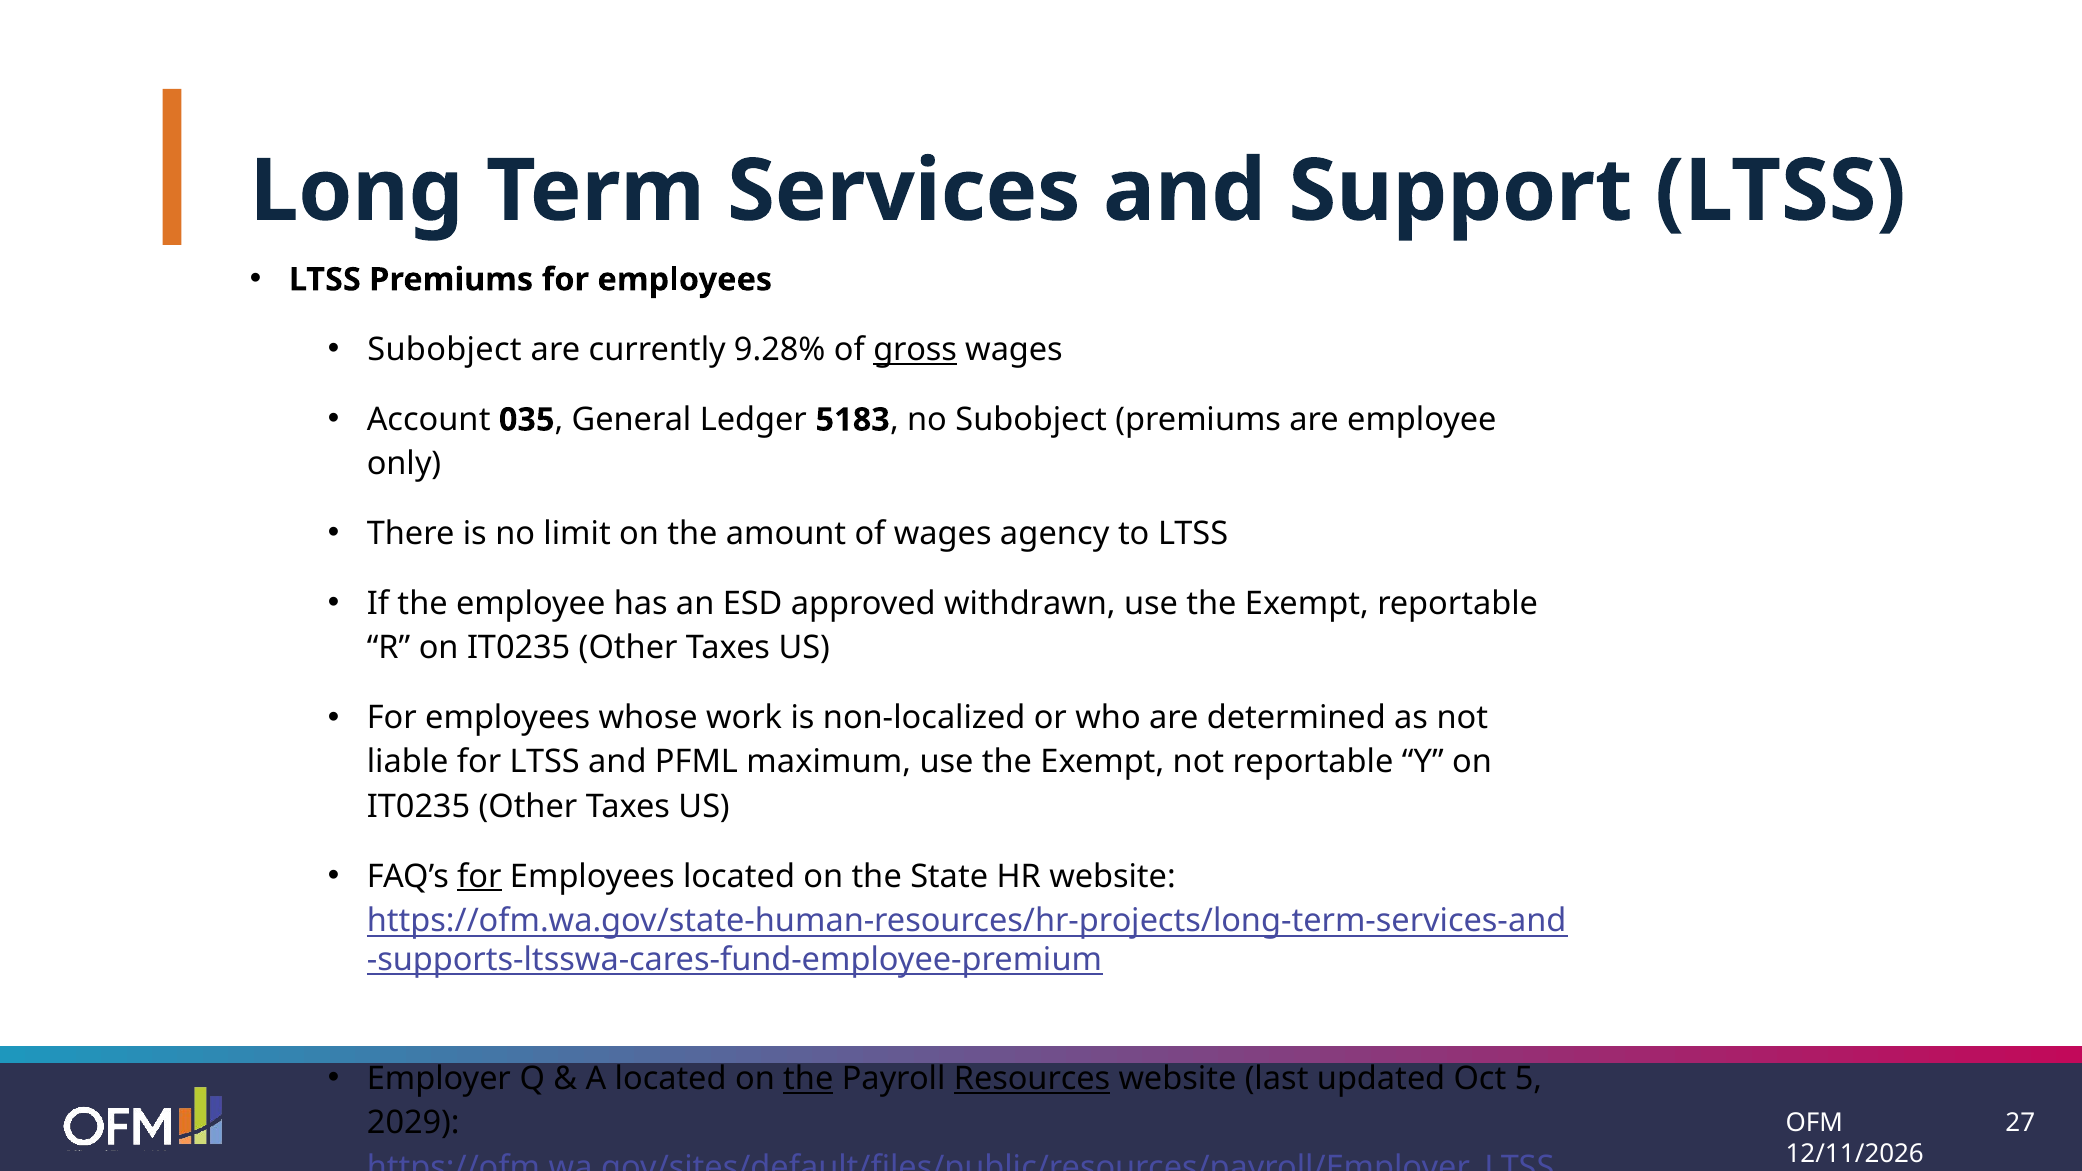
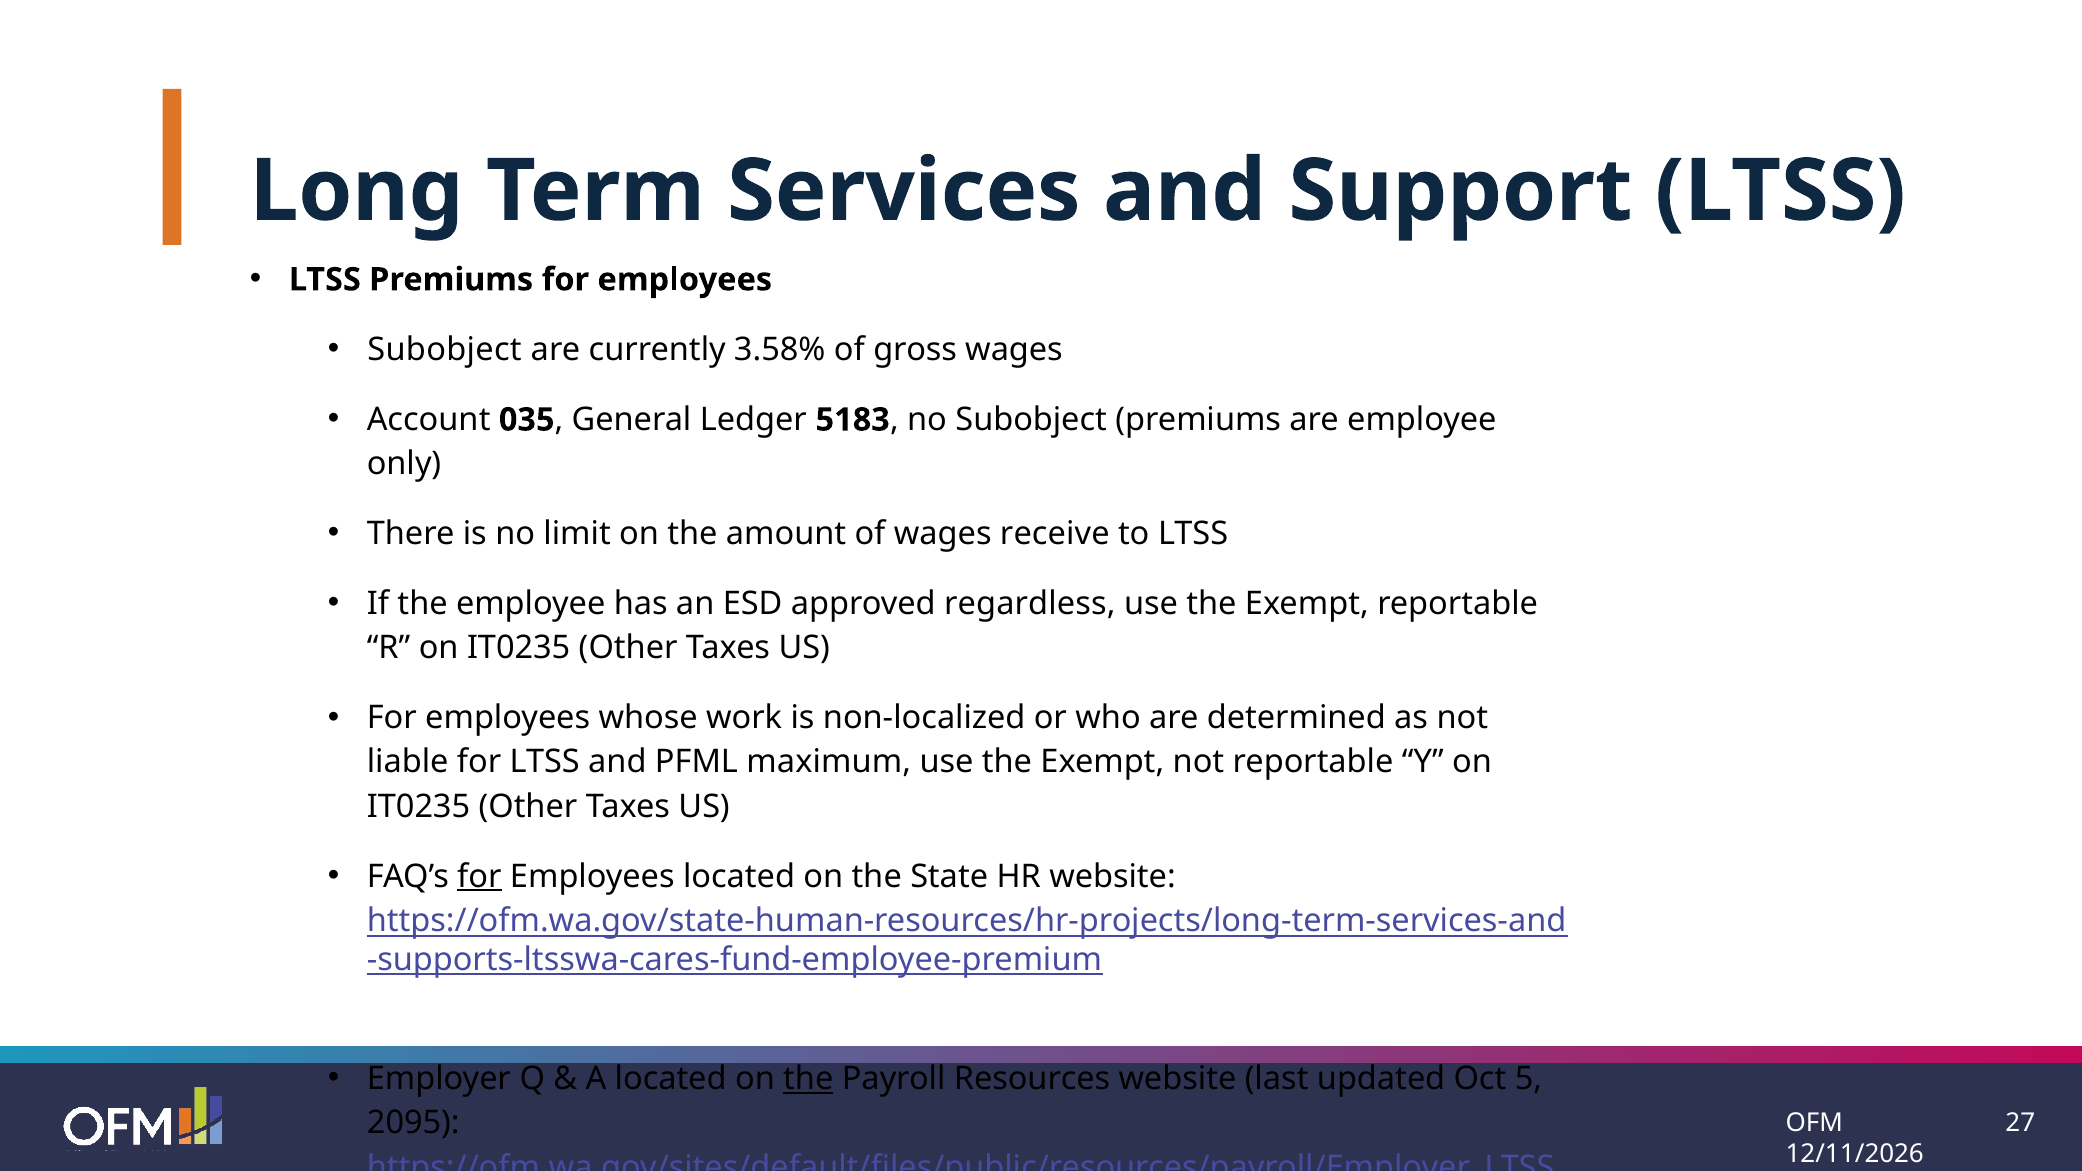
9.28%: 9.28% -> 3.58%
gross underline: present -> none
agency: agency -> receive
withdrawn: withdrawn -> regardless
Resources underline: present -> none
2029: 2029 -> 2095
